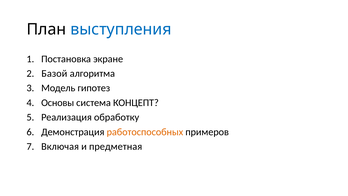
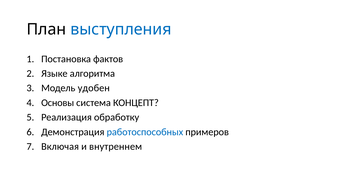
экране: экране -> фактов
Базой: Базой -> Языке
гипотез: гипотез -> удобен
работоспособных colour: orange -> blue
предметная: предметная -> внутреннем
